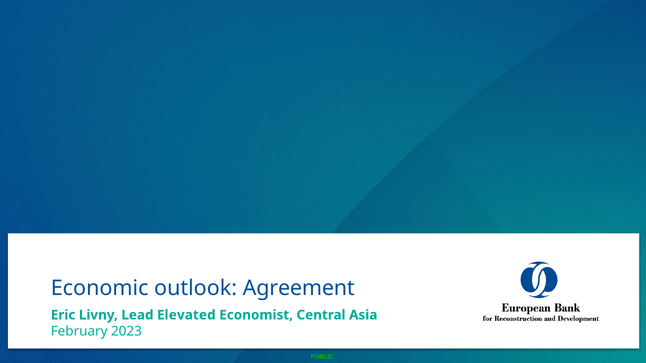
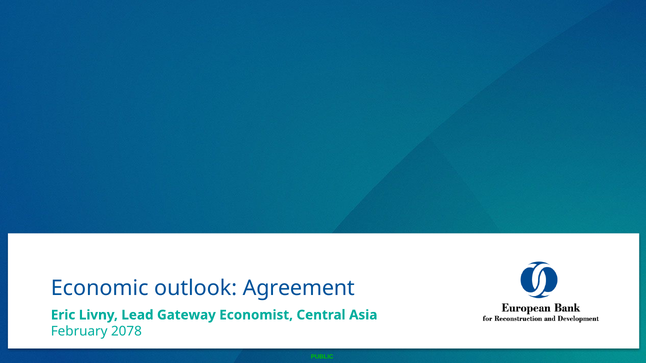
Elevated: Elevated -> Gateway
2023: 2023 -> 2078
